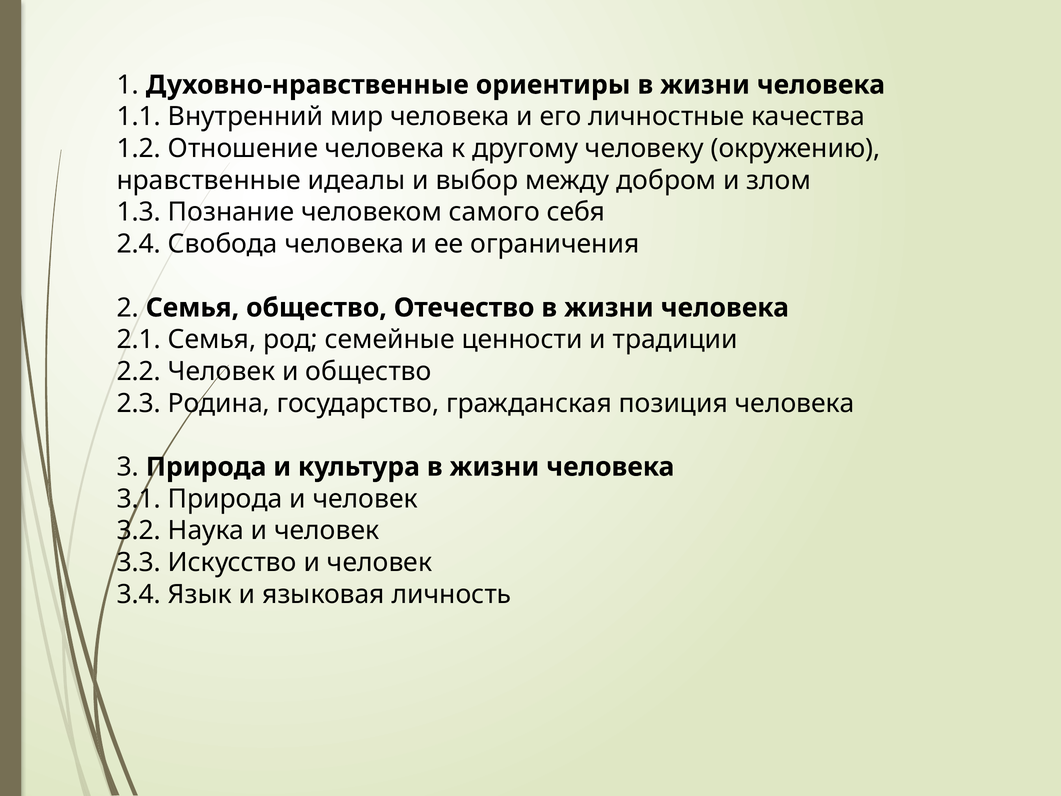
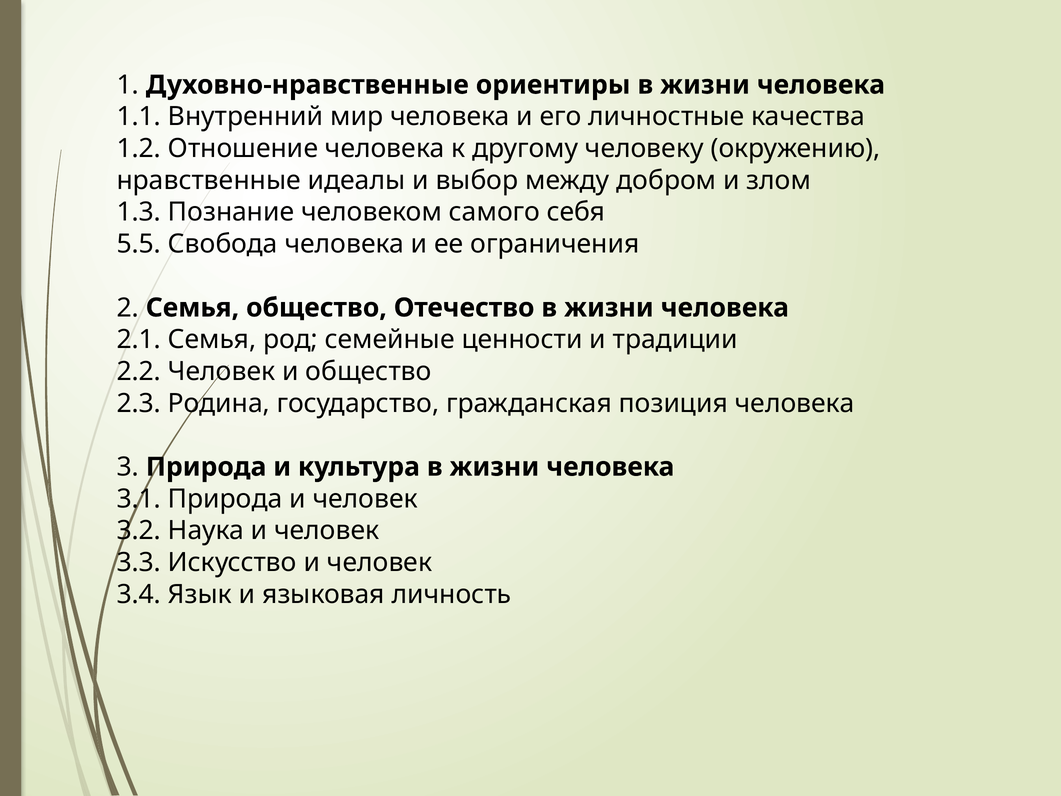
2.4: 2.4 -> 5.5
